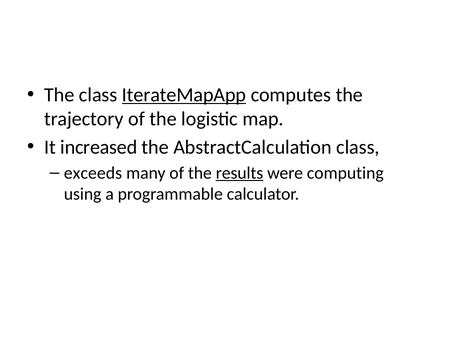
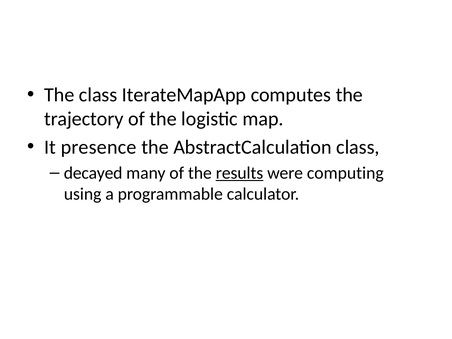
IterateMapApp underline: present -> none
increased: increased -> presence
exceeds: exceeds -> decayed
